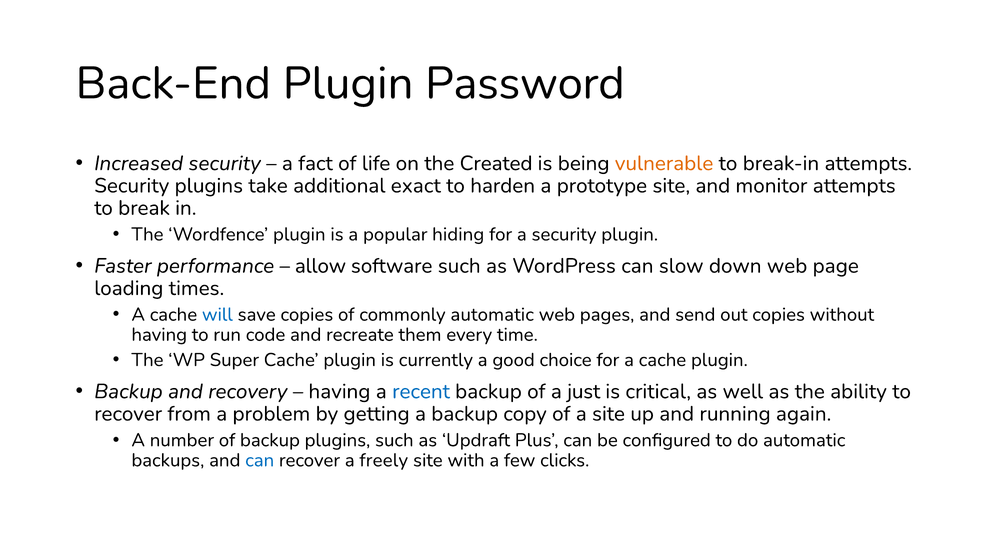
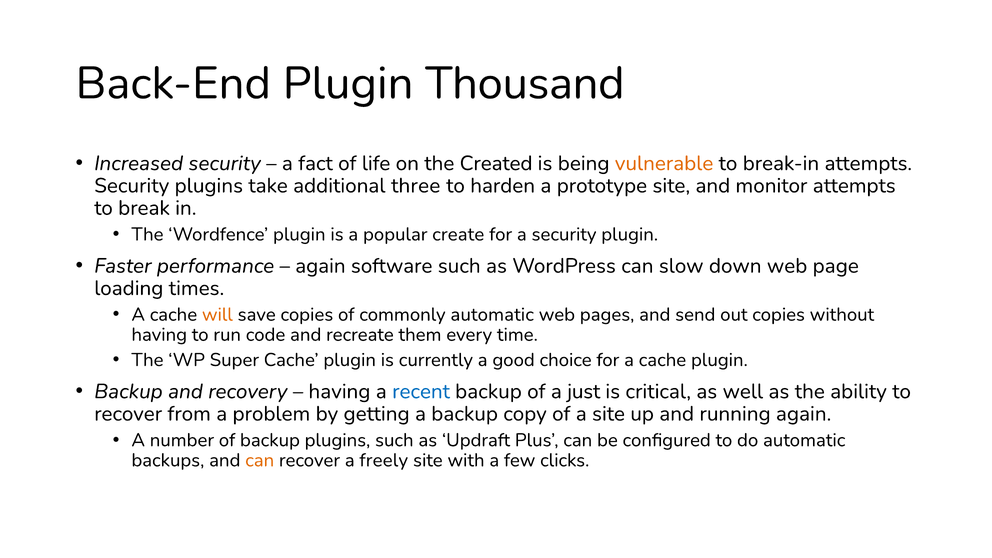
Password: Password -> Thousand
exact: exact -> three
hiding: hiding -> create
allow at (320, 266): allow -> again
will colour: blue -> orange
can at (260, 460) colour: blue -> orange
